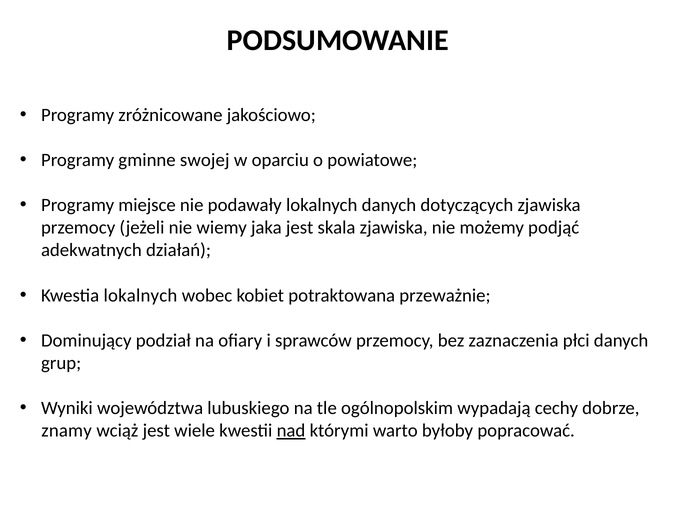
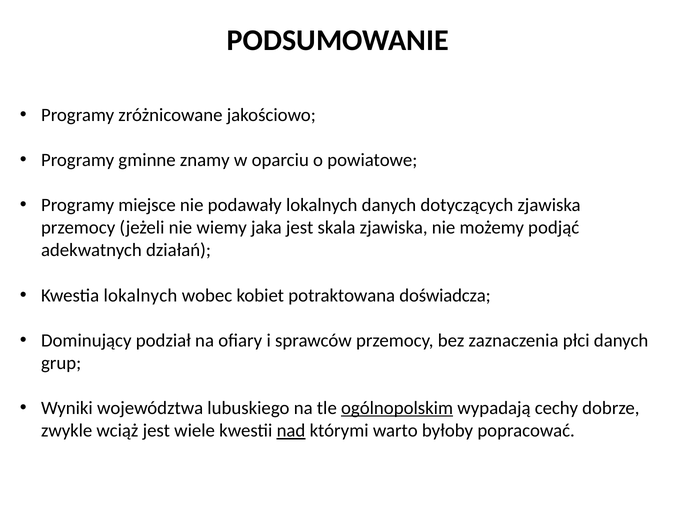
swojej: swojej -> znamy
przeważnie: przeważnie -> doświadcza
ogólnopolskim underline: none -> present
znamy: znamy -> zwykle
